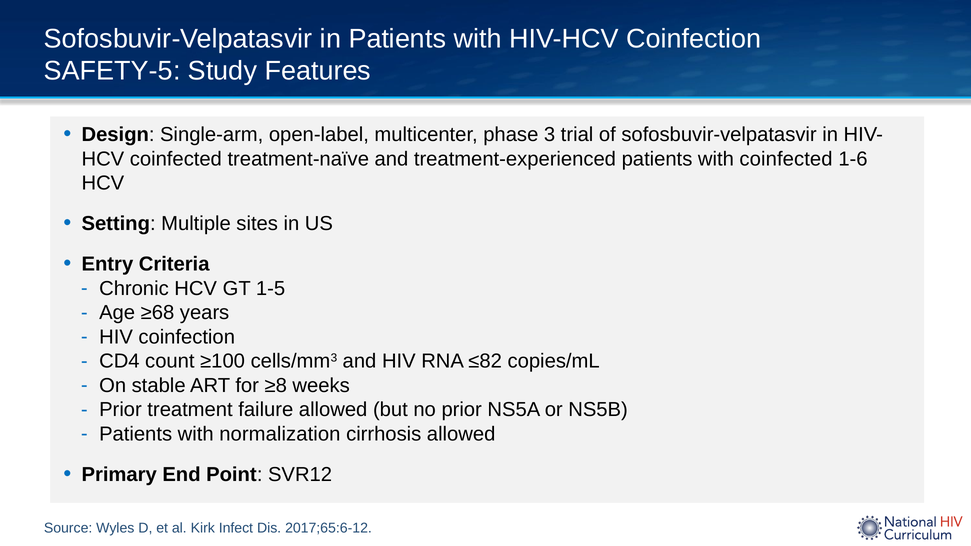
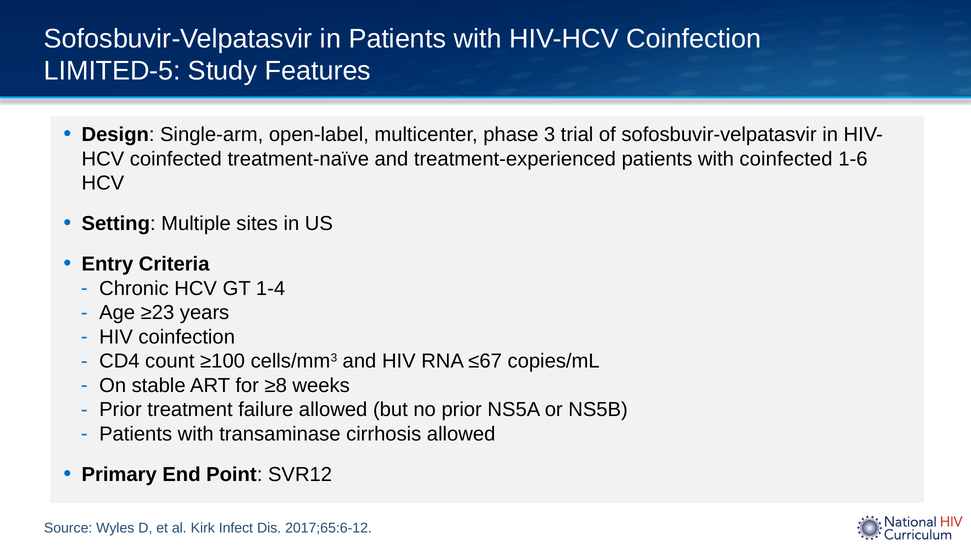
SAFETY-5: SAFETY-5 -> LIMITED-5
1-5: 1-5 -> 1-4
≥68: ≥68 -> ≥23
≤82: ≤82 -> ≤67
normalization: normalization -> transaminase
